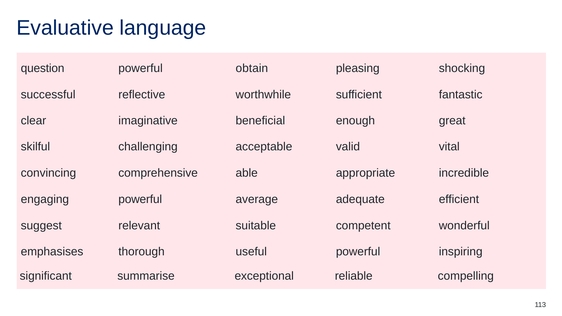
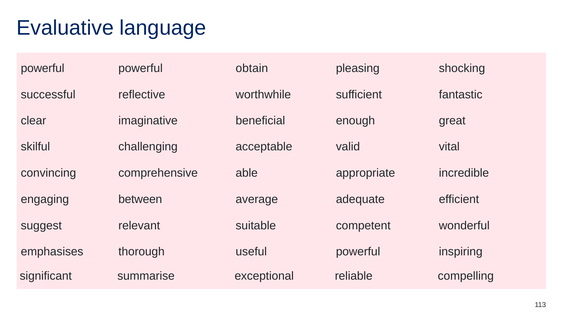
question at (43, 68): question -> powerful
engaging powerful: powerful -> between
